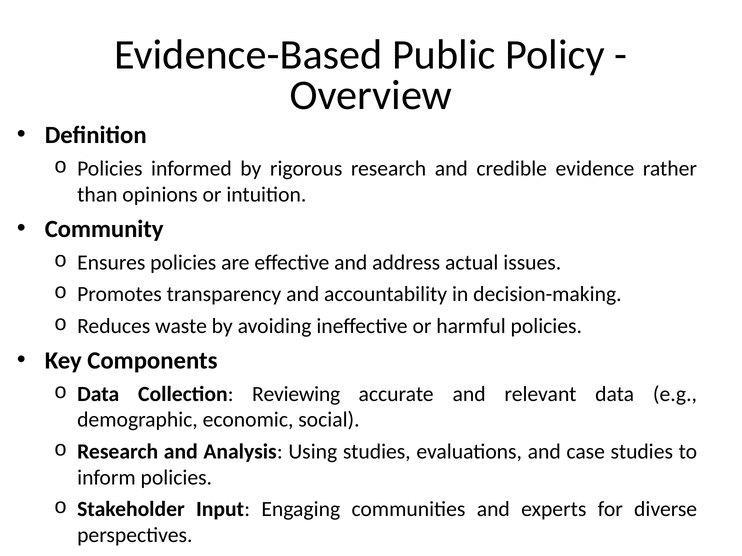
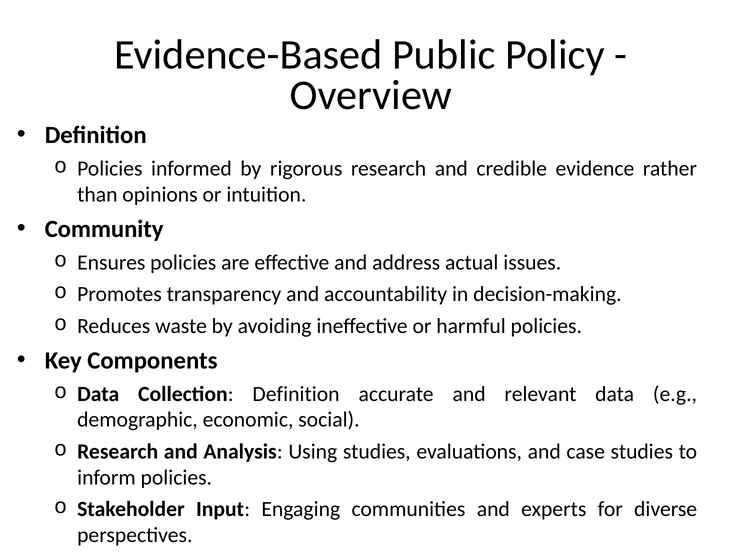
Collection Reviewing: Reviewing -> Definition
